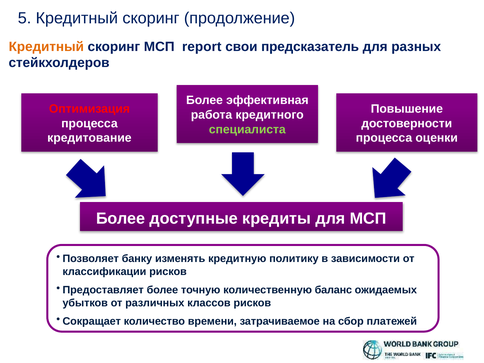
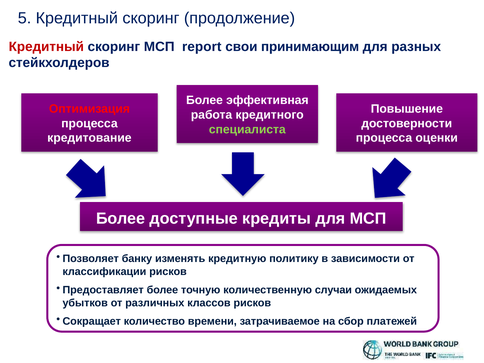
Кредитный at (46, 47) colour: orange -> red
предсказатель: предсказатель -> принимающим
баланс: баланс -> случаи
